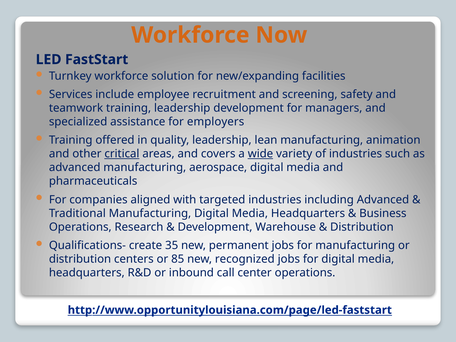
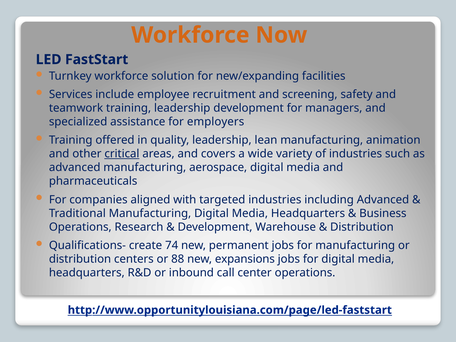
wide underline: present -> none
35: 35 -> 74
85: 85 -> 88
recognized: recognized -> expansions
